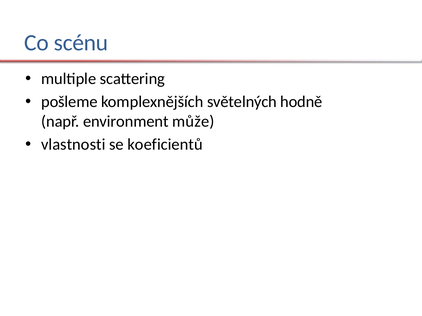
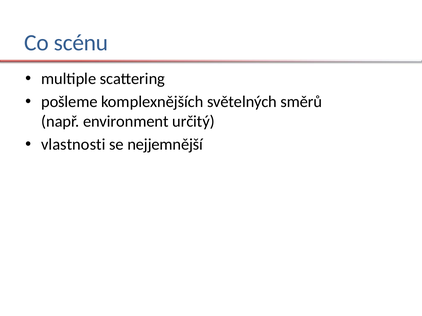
hodně: hodně -> směrů
může: může -> určitý
koeficientů: koeficientů -> nejjemnější
